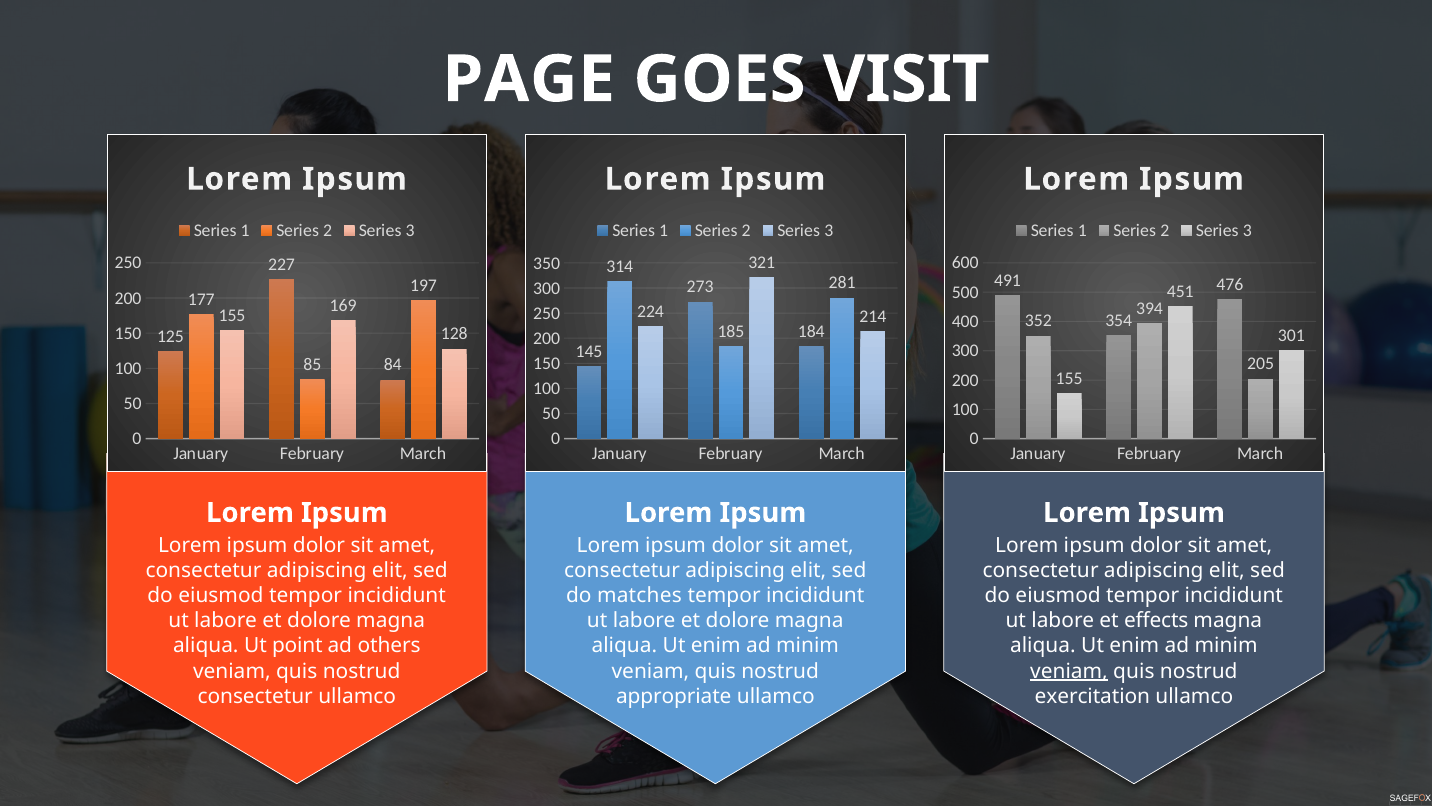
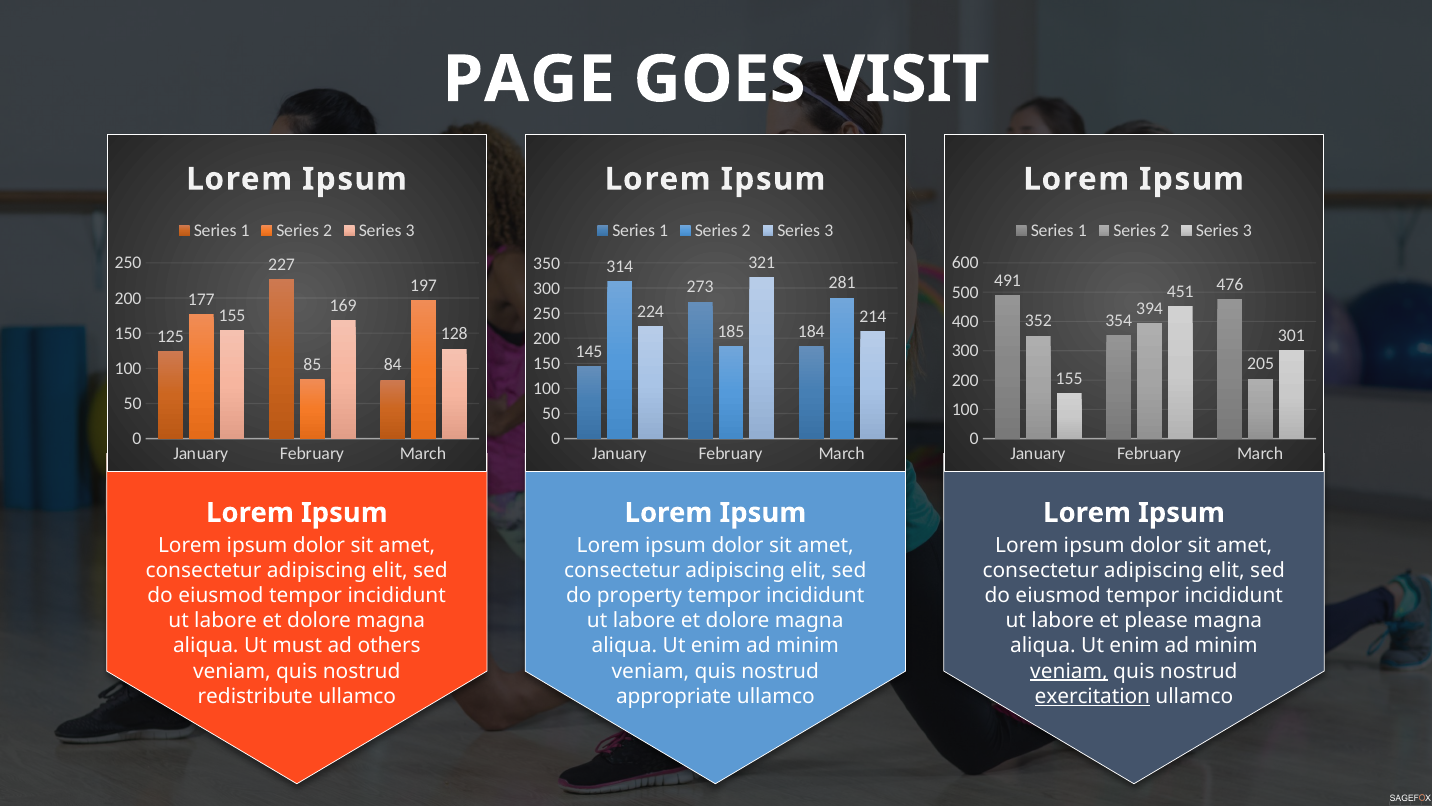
matches: matches -> property
effects: effects -> please
point: point -> must
consectetur at (255, 696): consectetur -> redistribute
exercitation underline: none -> present
